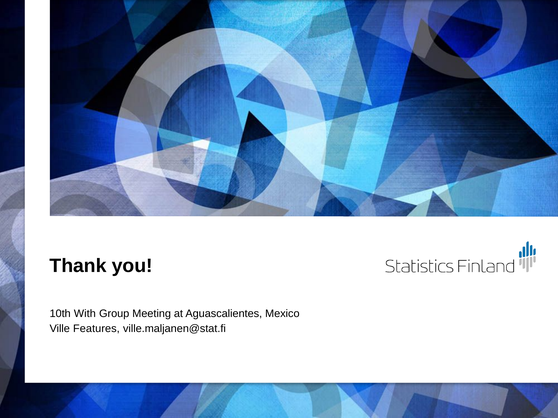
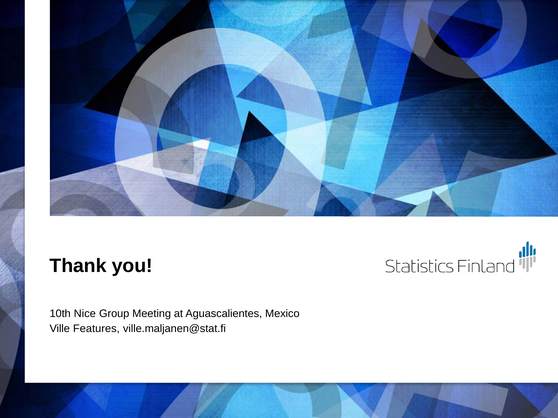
With: With -> Nice
